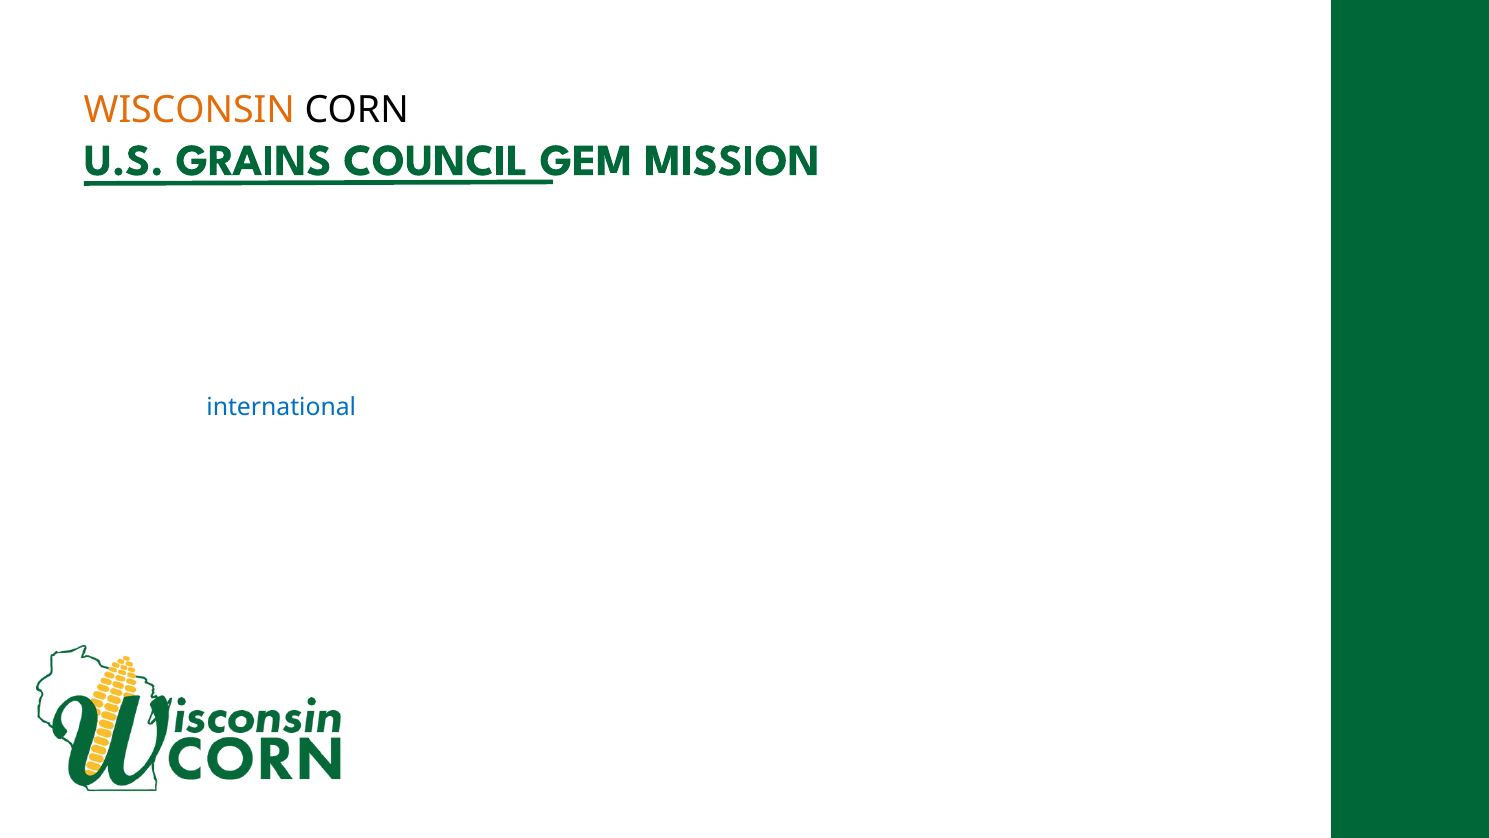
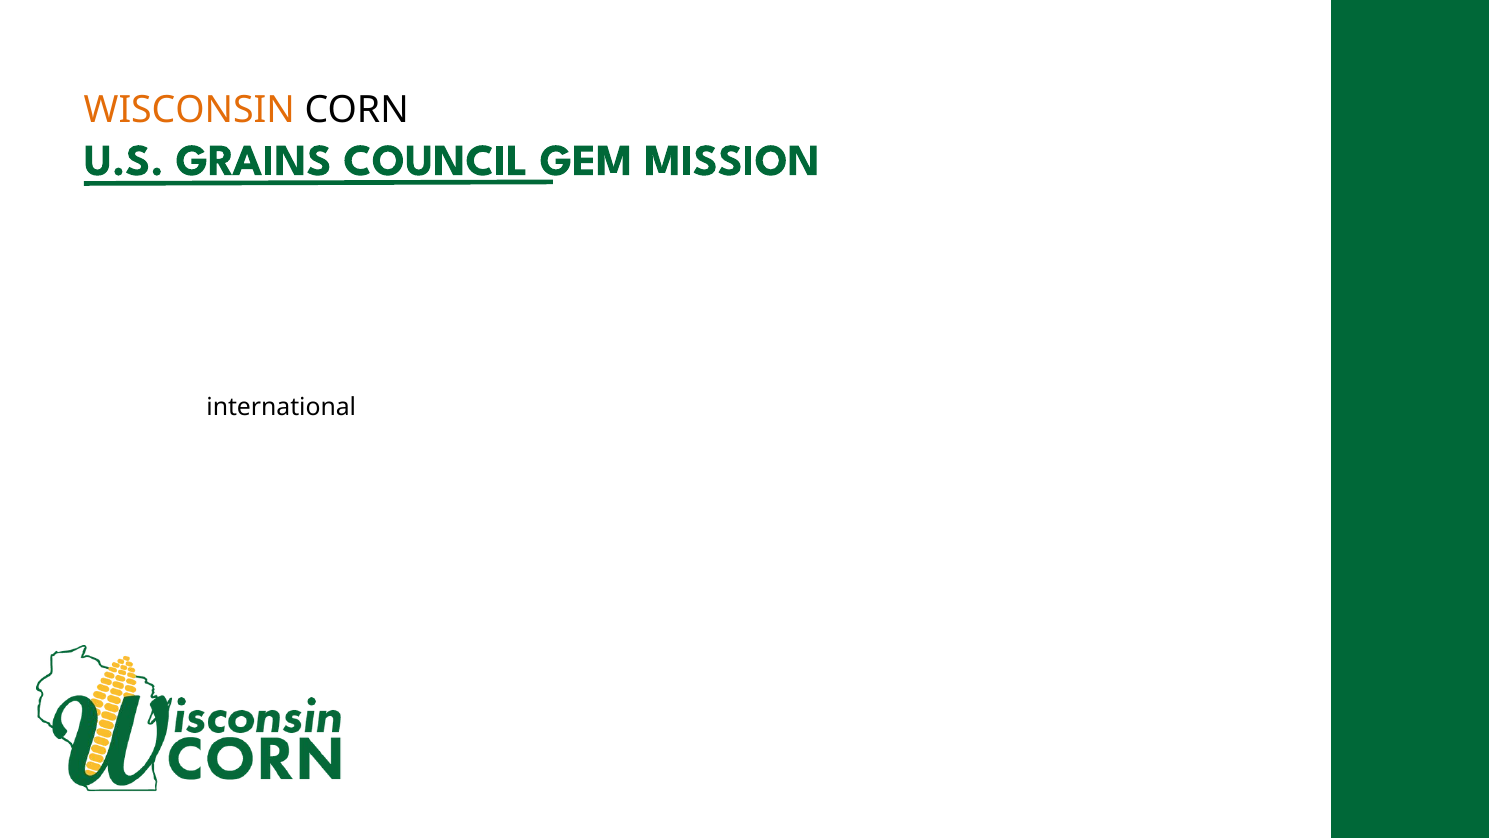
international at (281, 407) colour: blue -> black
